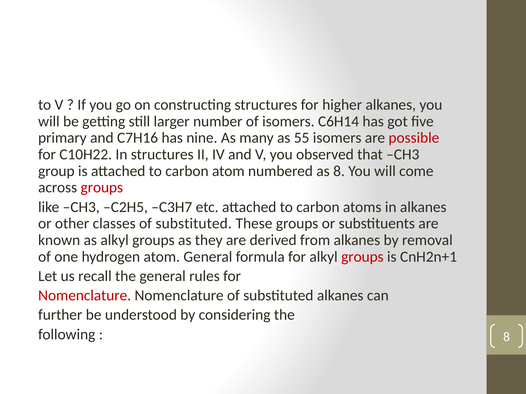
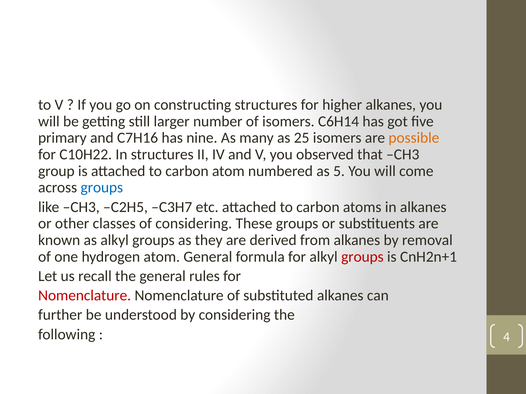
55: 55 -> 25
possible colour: red -> orange
as 8: 8 -> 5
groups at (102, 188) colour: red -> blue
classes of substituted: substituted -> considering
8 at (507, 337): 8 -> 4
